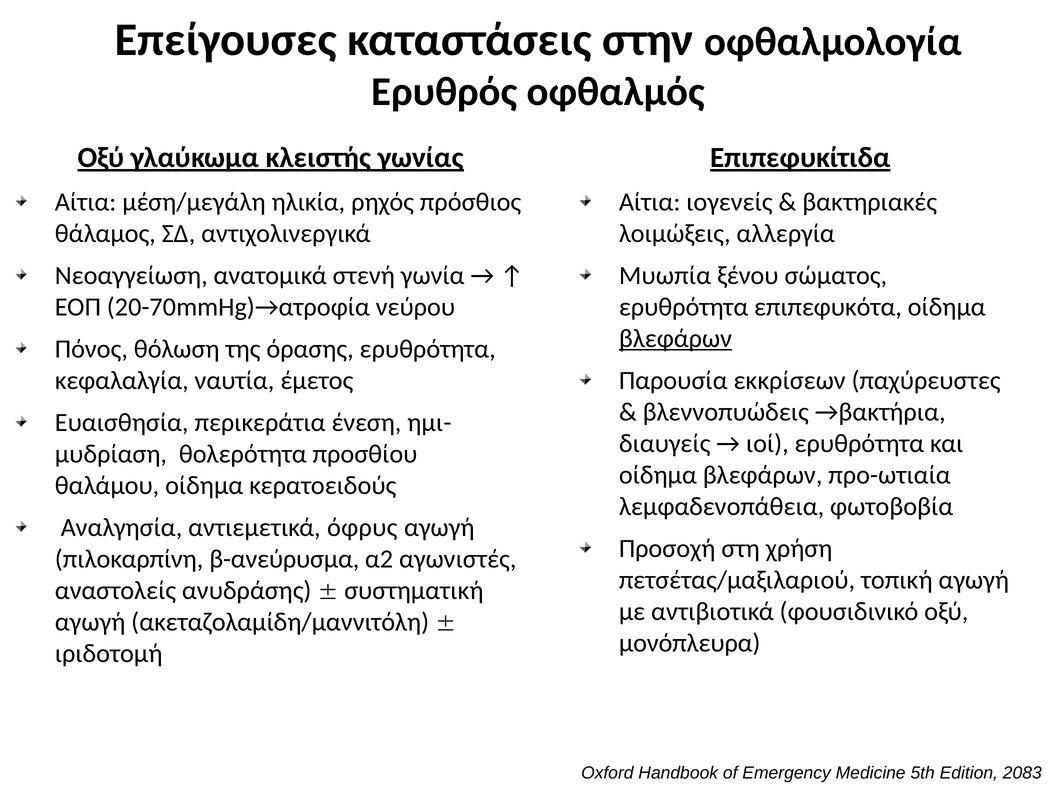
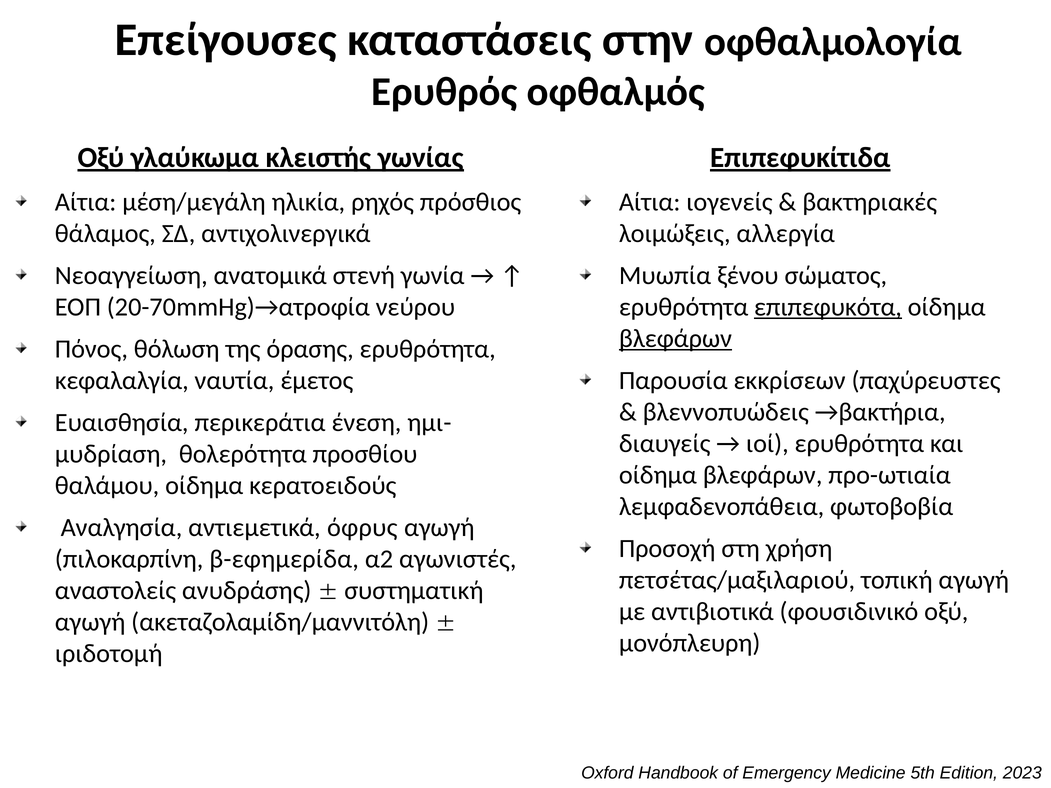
επιπεφυκότα underline: none -> present
β-ανεύρυσμα: β-ανεύρυσμα -> β-εφημερίδα
μονόπλευρα: μονόπλευρα -> μονόπλευρη
2083: 2083 -> 2023
